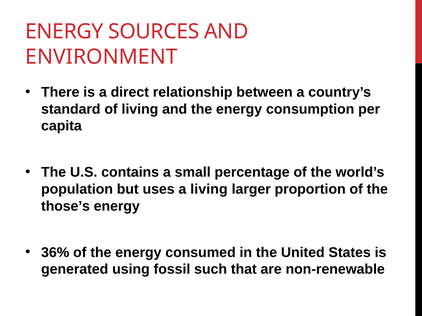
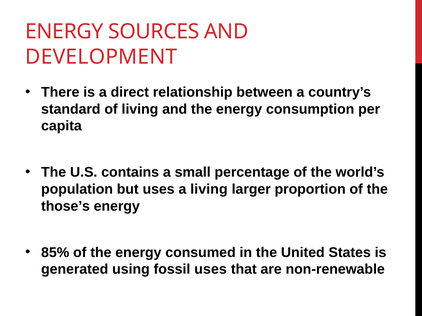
ENVIRONMENT: ENVIRONMENT -> DEVELOPMENT
36%: 36% -> 85%
fossil such: such -> uses
